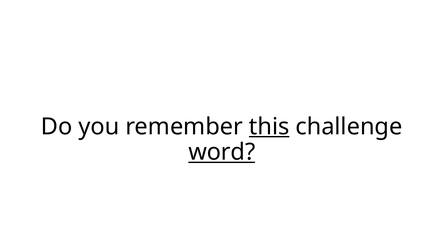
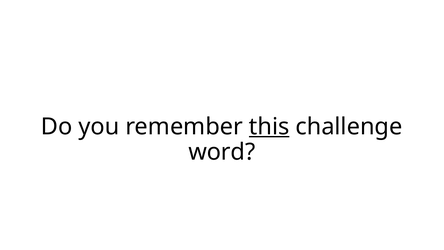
word underline: present -> none
